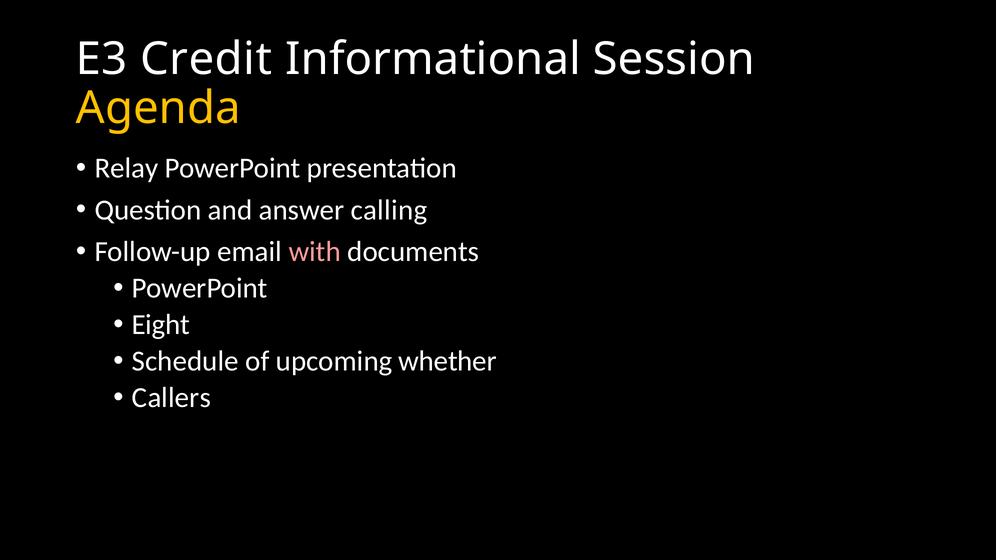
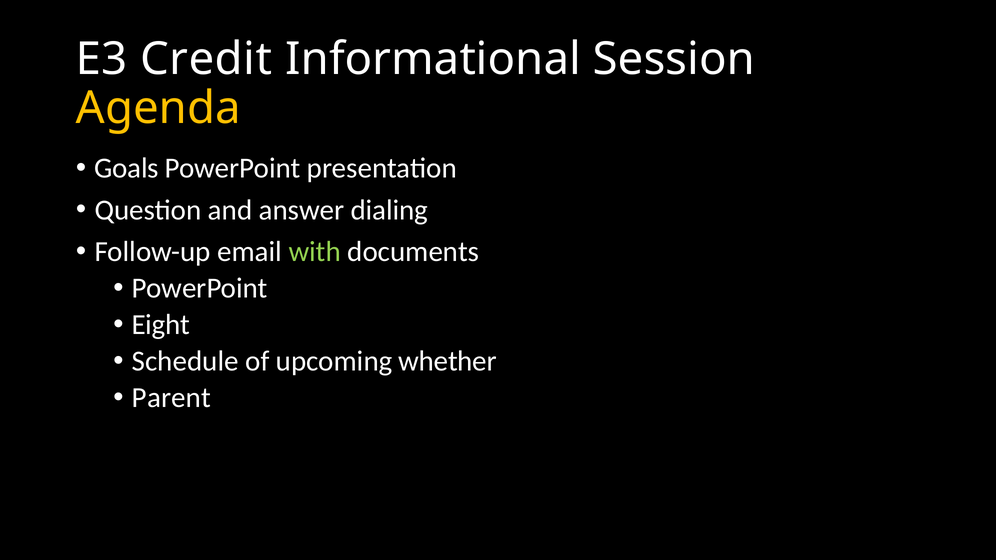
Relay: Relay -> Goals
calling: calling -> dialing
with colour: pink -> light green
Callers: Callers -> Parent
